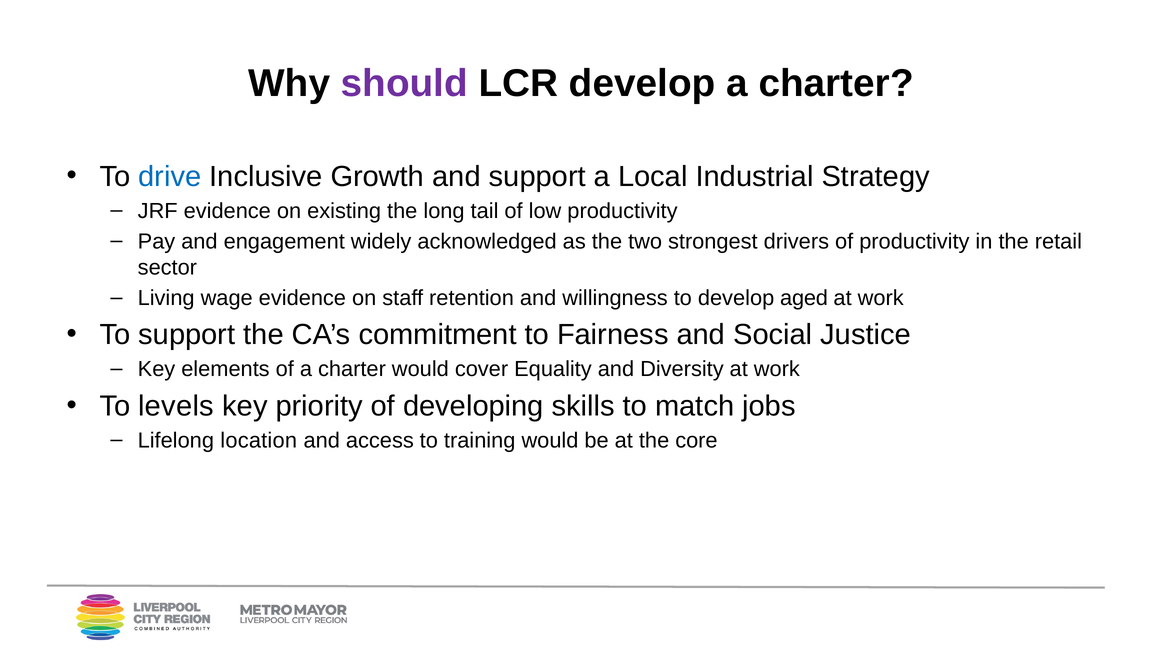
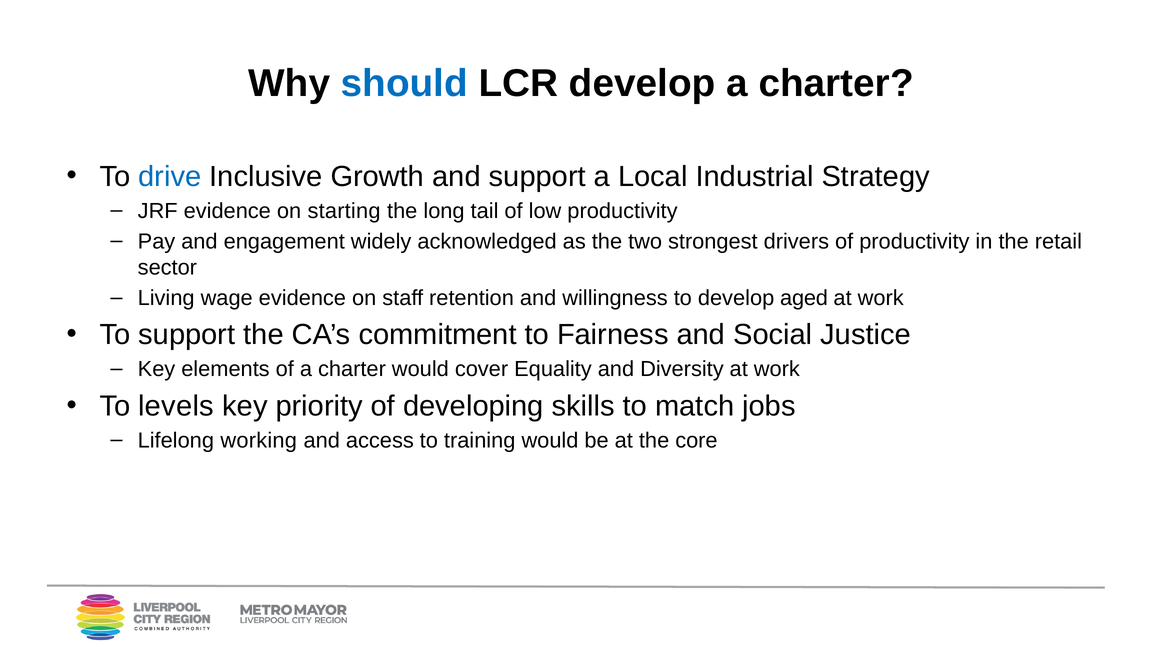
should colour: purple -> blue
existing: existing -> starting
location: location -> working
